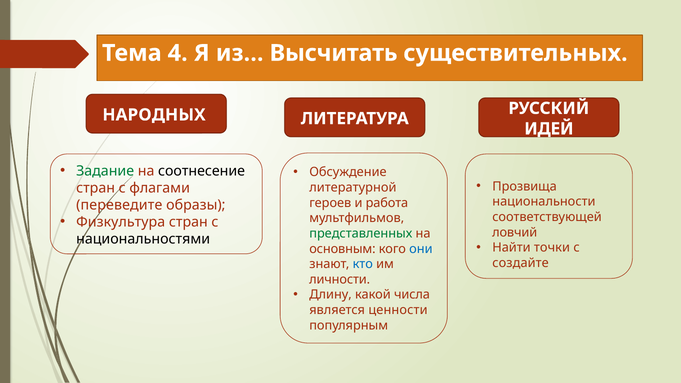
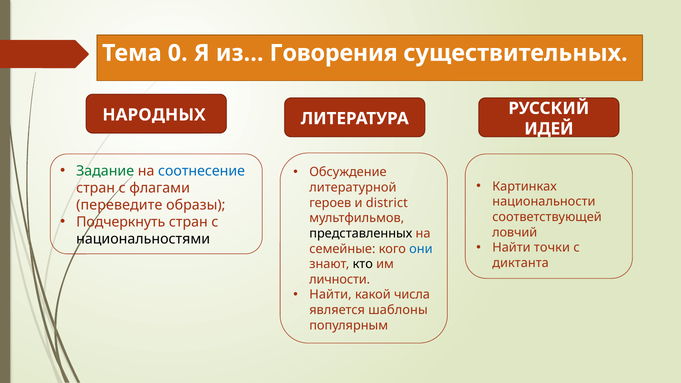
4: 4 -> 0
Высчитать: Высчитать -> Говорения
соотнесение colour: black -> blue
Прозвища: Прозвища -> Картинках
работа: работа -> district
Физкультура: Физкультура -> Подчеркнуть
представленных colour: green -> black
основным: основным -> семейные
создайте: создайте -> диктанта
кто colour: blue -> black
Длину at (331, 295): Длину -> Найти
ценности: ценности -> шаблоны
